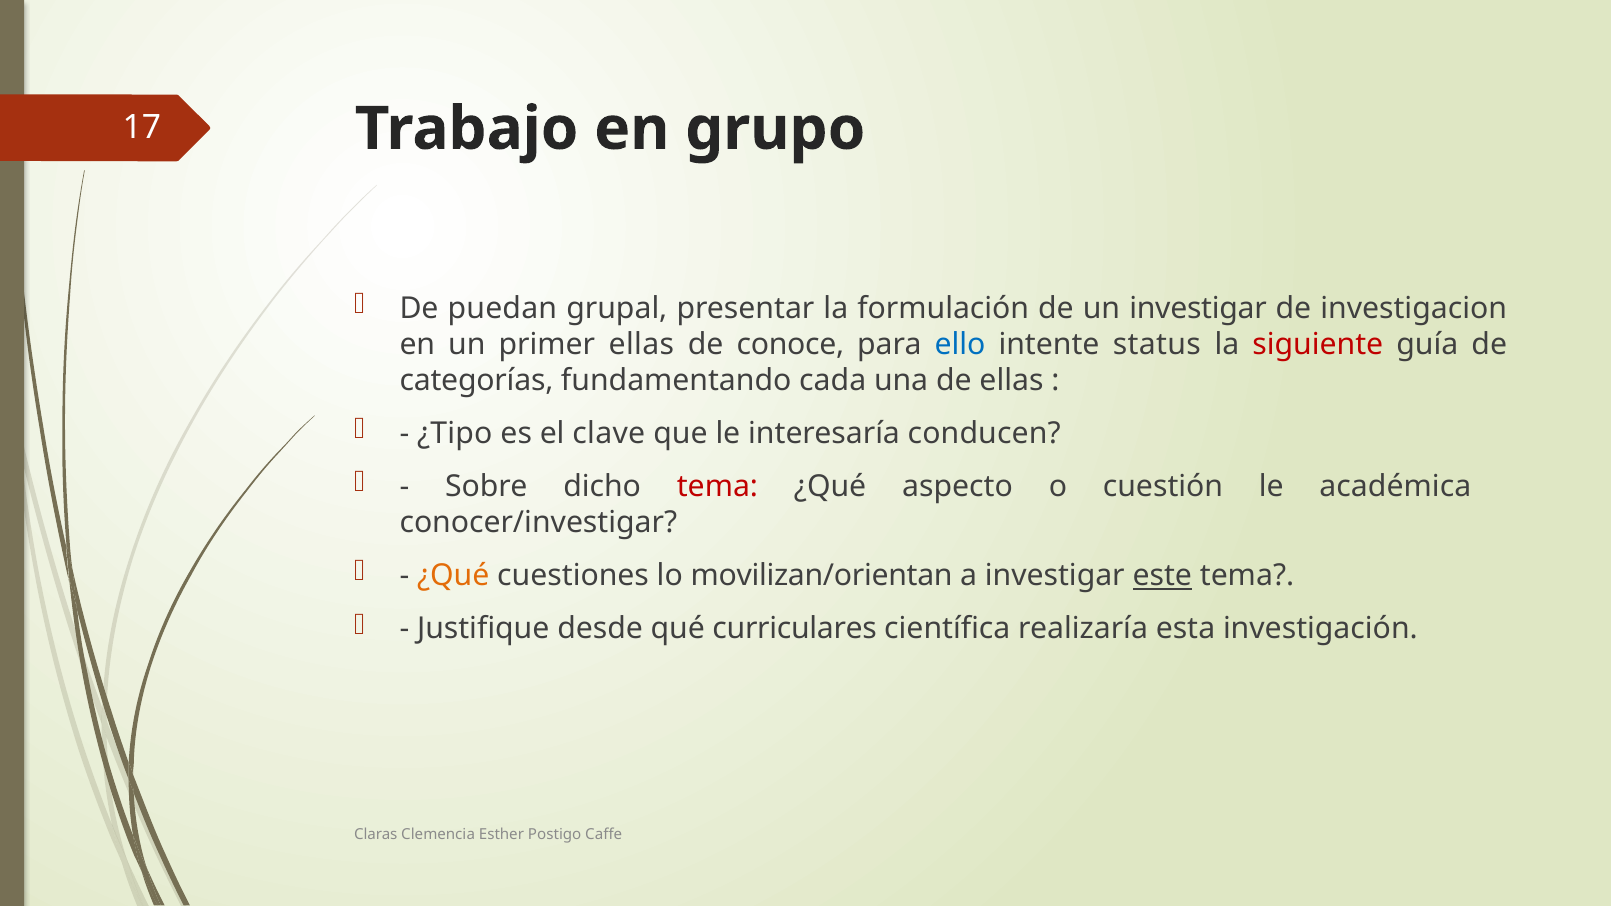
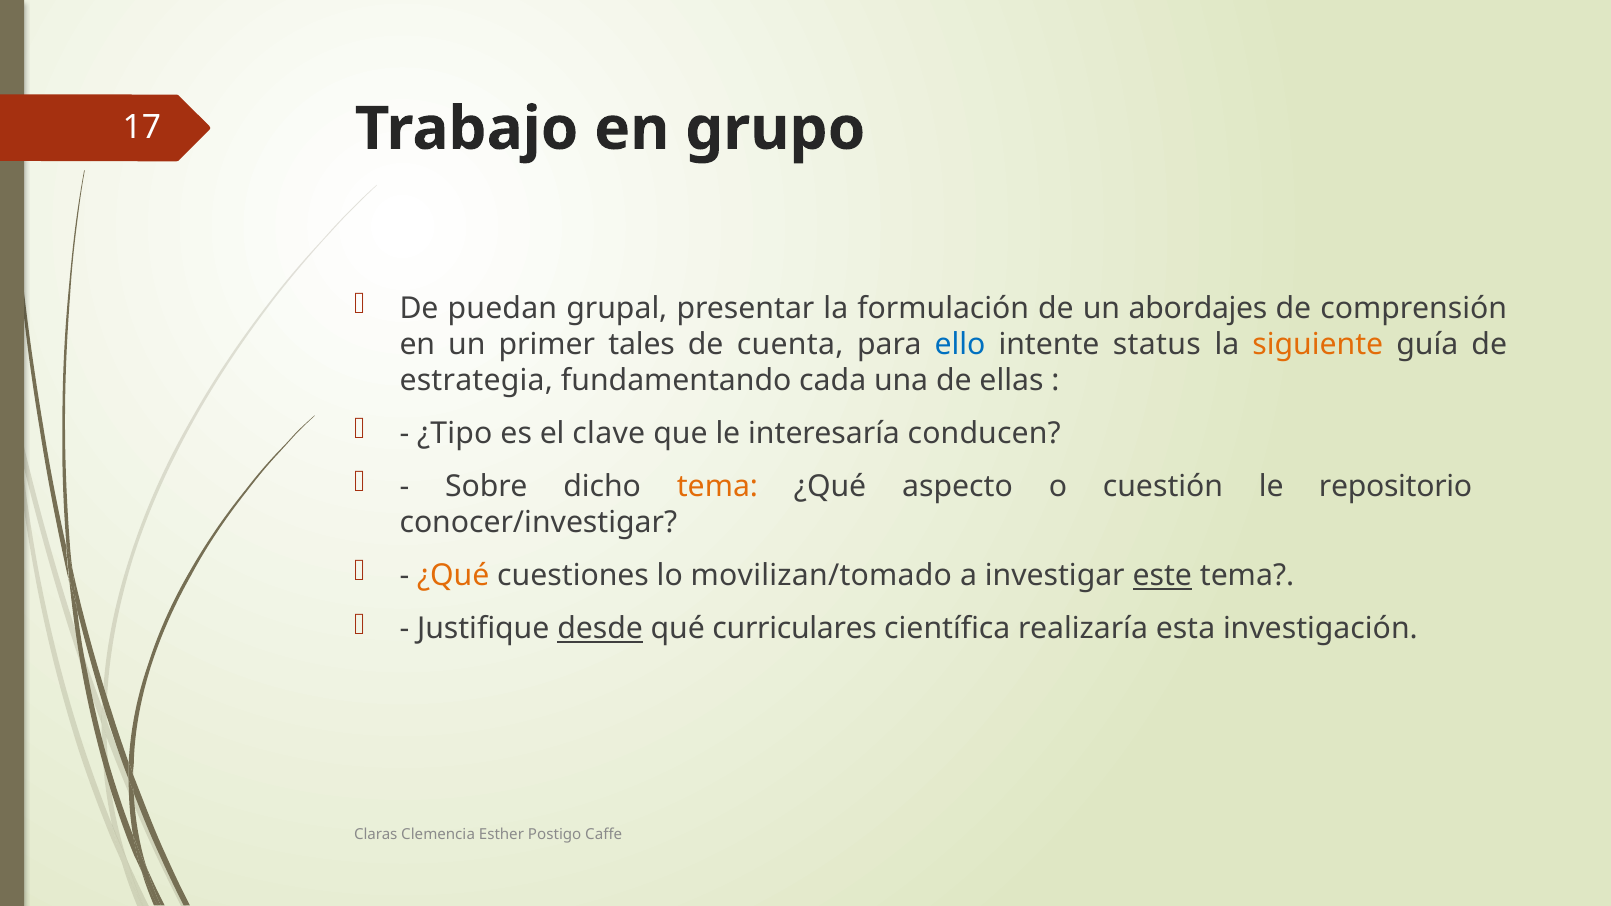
un investigar: investigar -> abordajes
investigacion: investigacion -> comprensión
primer ellas: ellas -> tales
conoce: conoce -> cuenta
siguiente colour: red -> orange
categorías: categorías -> estrategia
tema at (717, 487) colour: red -> orange
académica: académica -> repositorio
movilizan/orientan: movilizan/orientan -> movilizan/tomado
desde underline: none -> present
